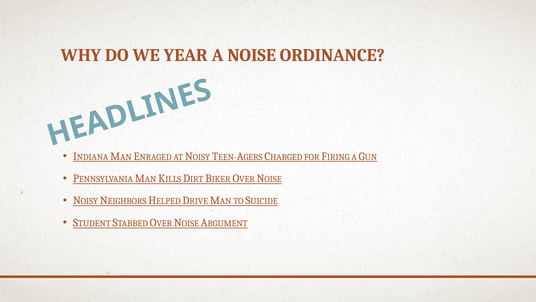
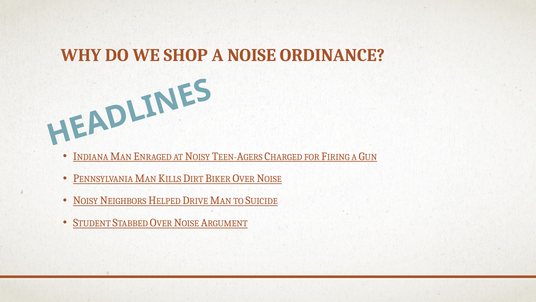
YEAR: YEAR -> SHOP
